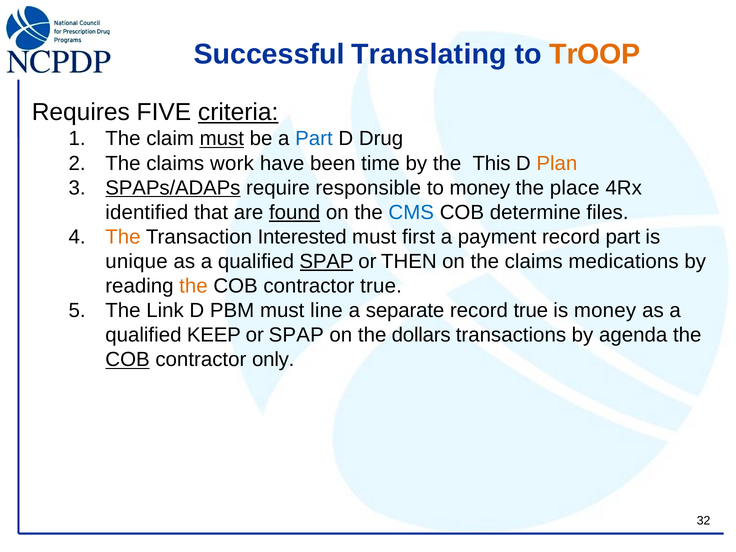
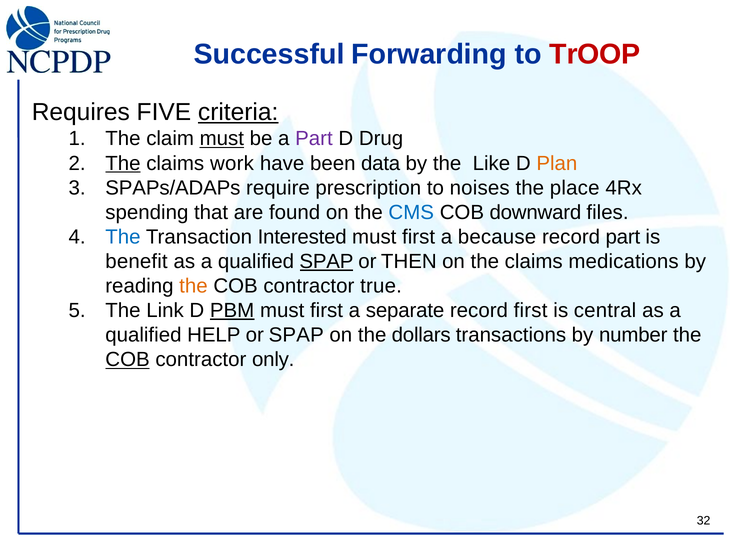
Translating: Translating -> Forwarding
TrOOP colour: orange -> red
Part at (314, 139) colour: blue -> purple
The at (123, 163) underline: none -> present
time: time -> data
This: This -> Like
SPAPs/ADAPs underline: present -> none
responsible: responsible -> prescription
to money: money -> noises
identified: identified -> spending
found underline: present -> none
determine: determine -> downward
The at (123, 237) colour: orange -> blue
payment: payment -> because
unique: unique -> benefit
PBM underline: none -> present
line at (326, 311): line -> first
record true: true -> first
is money: money -> central
KEEP: KEEP -> HELP
agenda: agenda -> number
